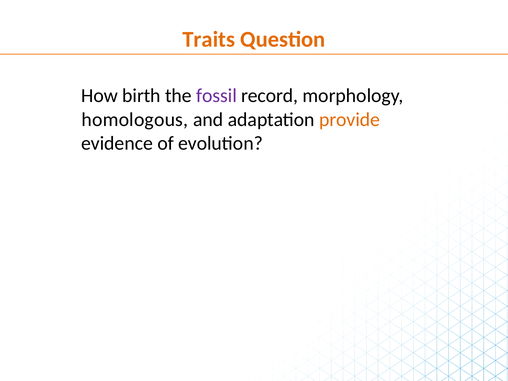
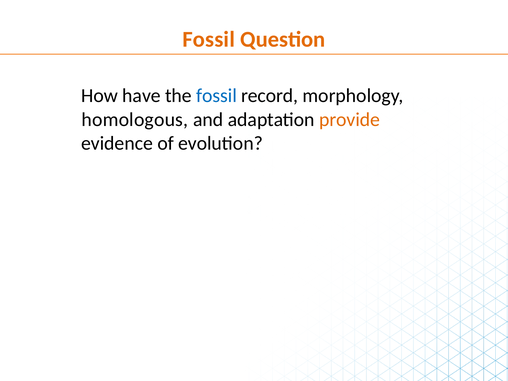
Traits at (209, 39): Traits -> Fossil
birth: birth -> have
fossil at (217, 96) colour: purple -> blue
